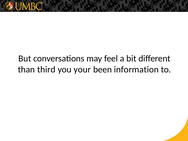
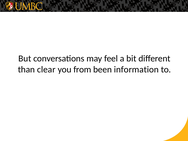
third: third -> clear
your: your -> from
